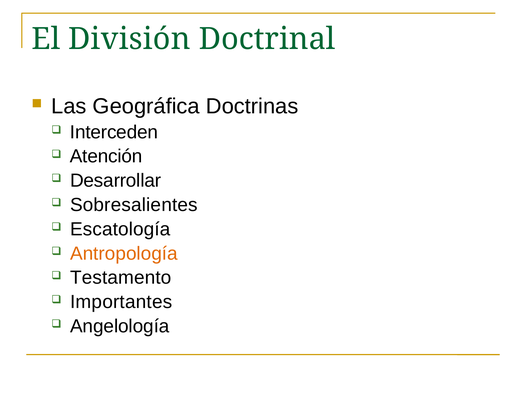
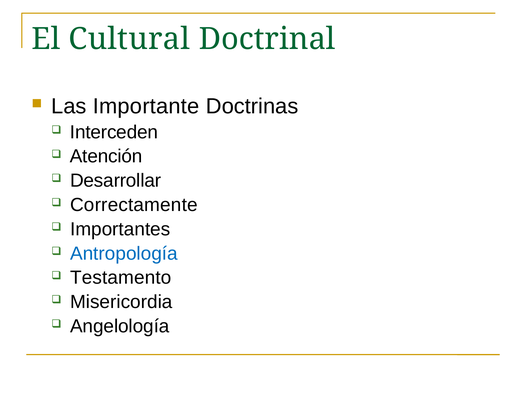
División: División -> Cultural
Geográfica: Geográfica -> Importante
Sobresalientes: Sobresalientes -> Correctamente
Escatología: Escatología -> Importantes
Antropología colour: orange -> blue
Importantes: Importantes -> Misericordia
